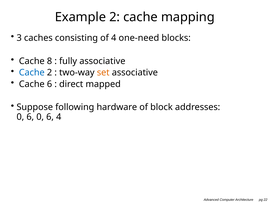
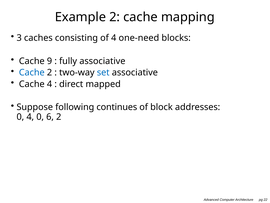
8: 8 -> 9
set colour: orange -> blue
Cache 6: 6 -> 4
hardware: hardware -> continues
6 at (30, 117): 6 -> 4
6 4: 4 -> 2
